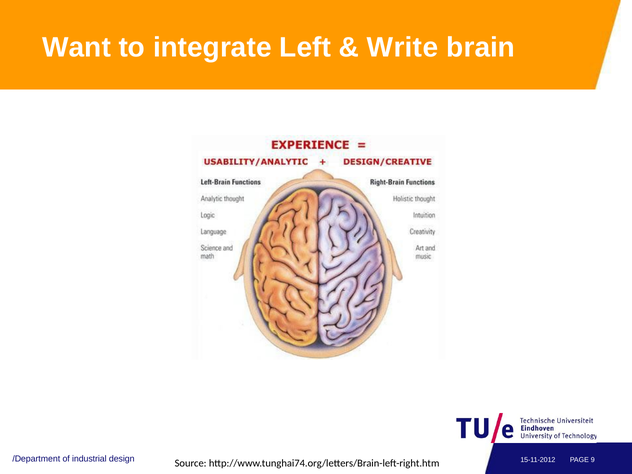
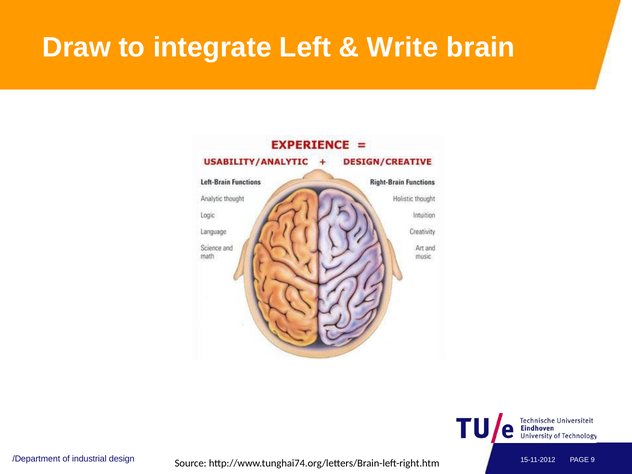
Want: Want -> Draw
